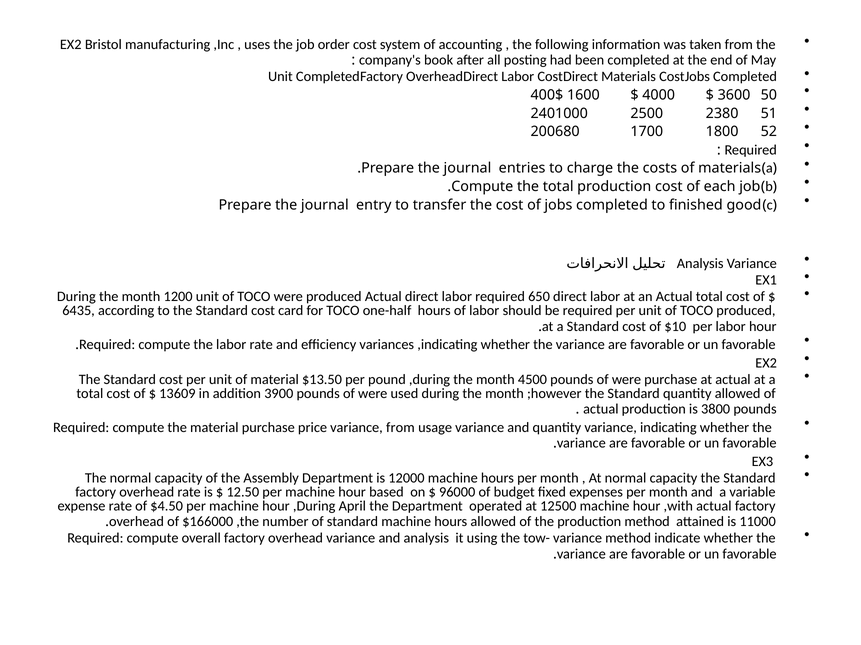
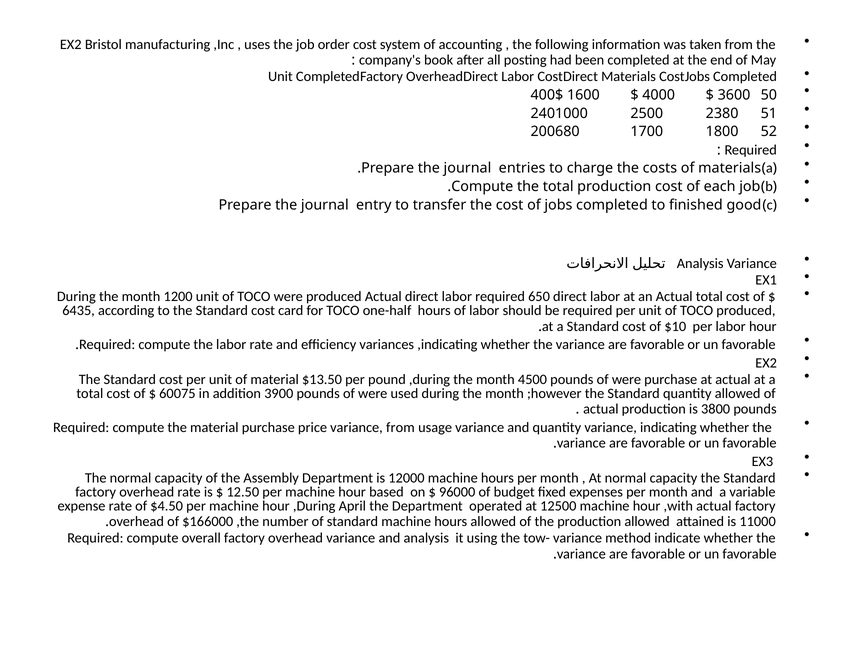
13609: 13609 -> 60075
production method: method -> allowed
